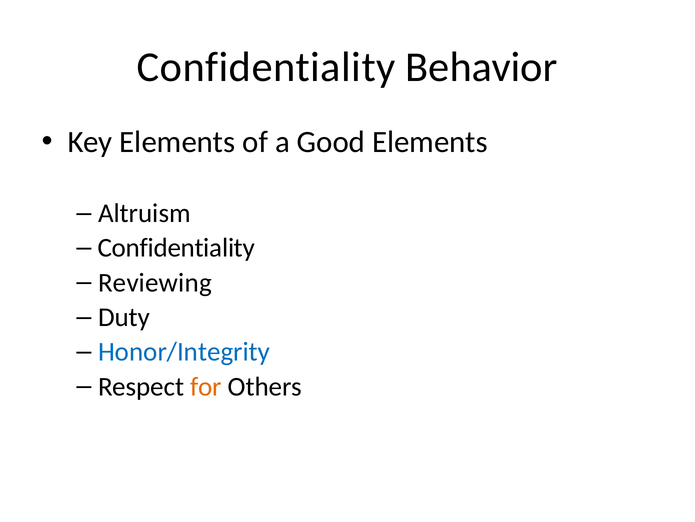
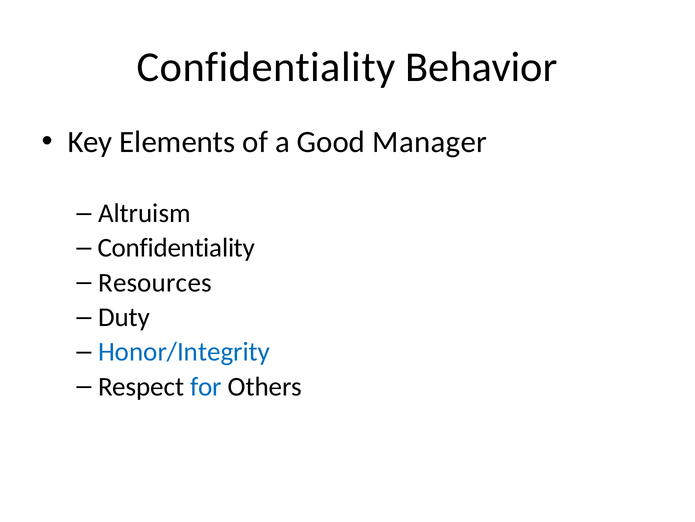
Good Elements: Elements -> Manager
Reviewing: Reviewing -> Resources
for colour: orange -> blue
